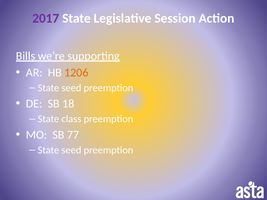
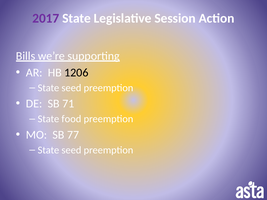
1206 colour: orange -> black
18: 18 -> 71
class: class -> food
